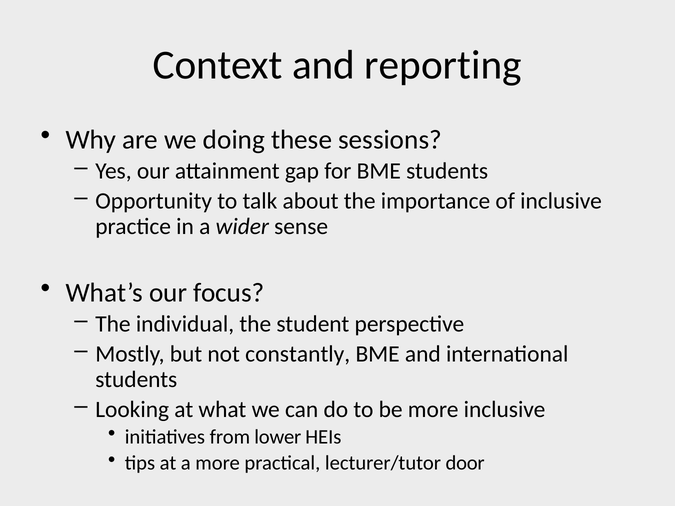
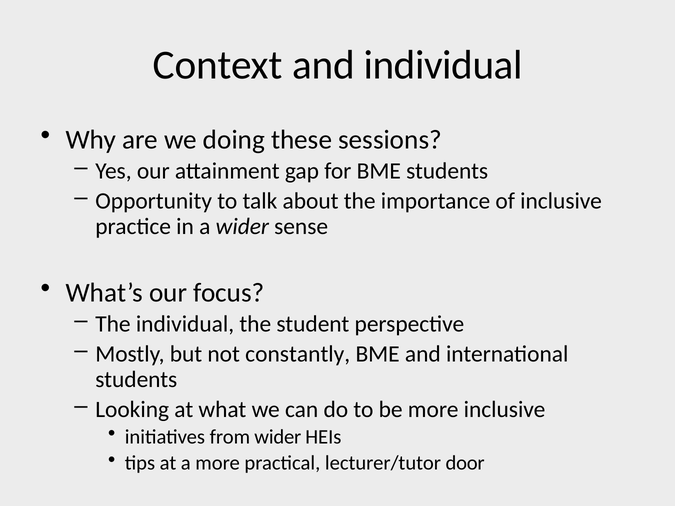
and reporting: reporting -> individual
from lower: lower -> wider
